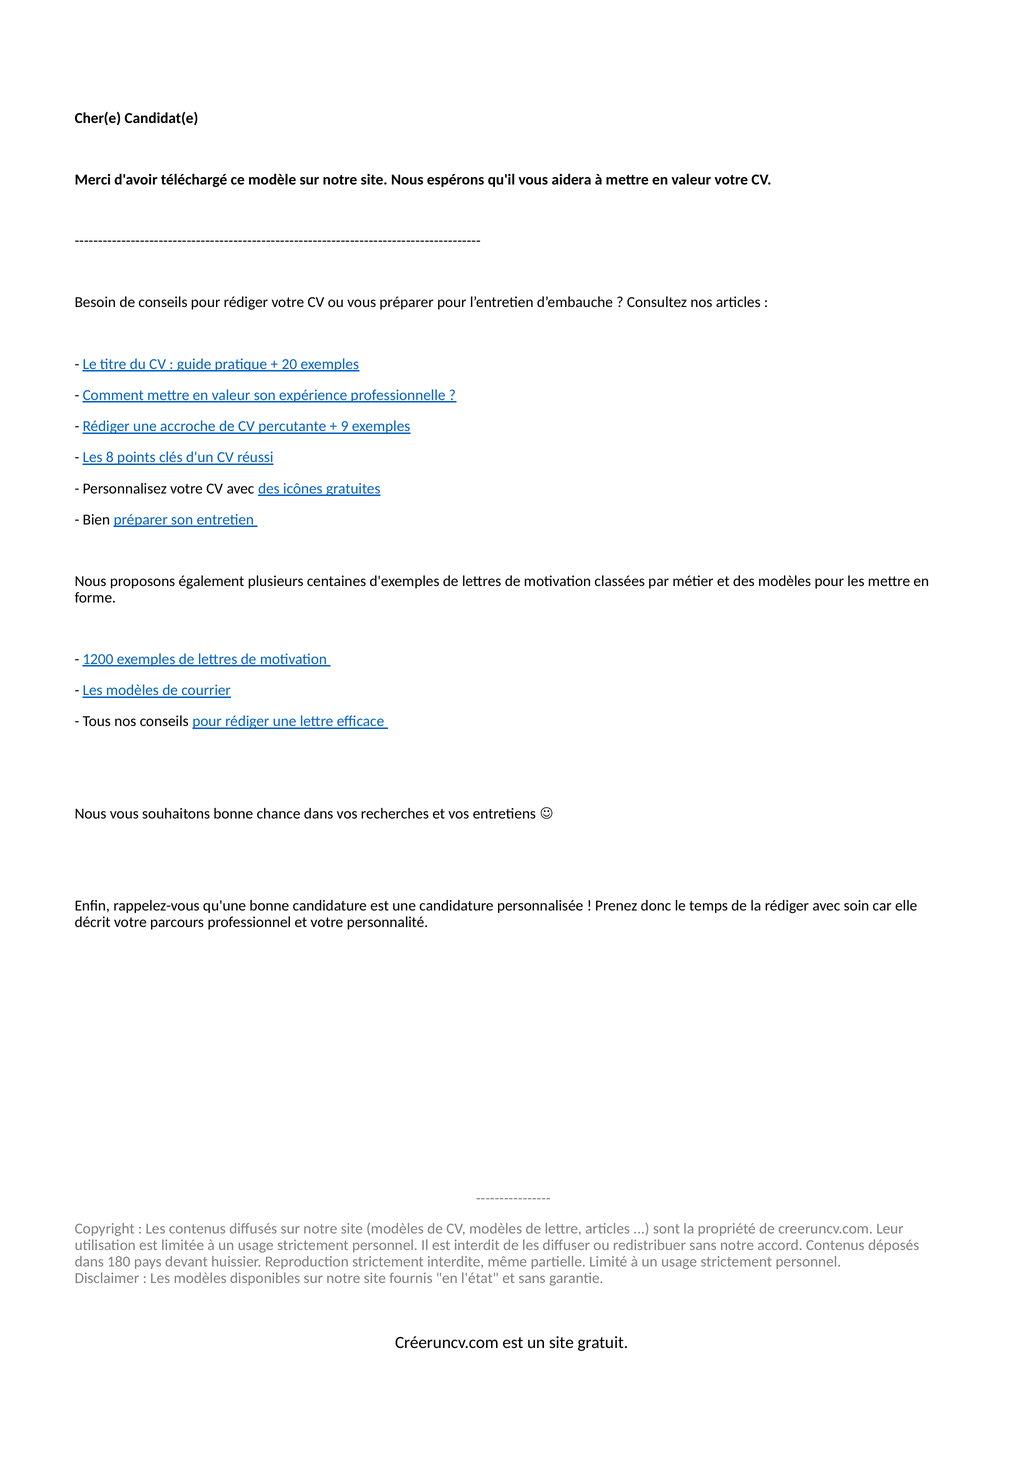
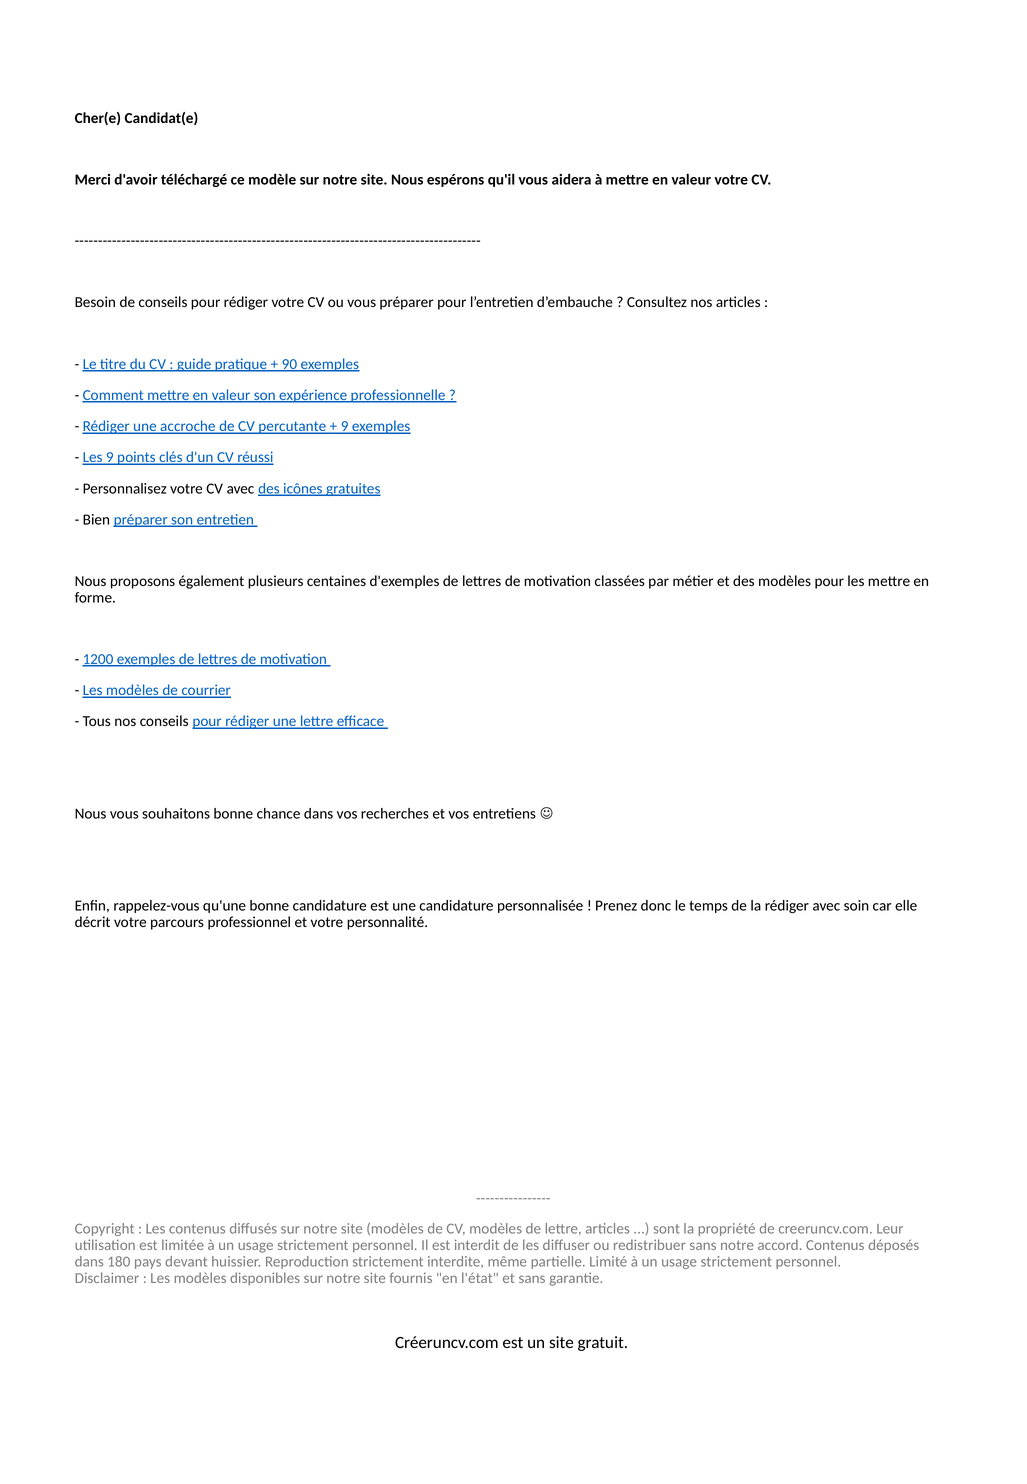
20: 20 -> 90
Les 8: 8 -> 9
